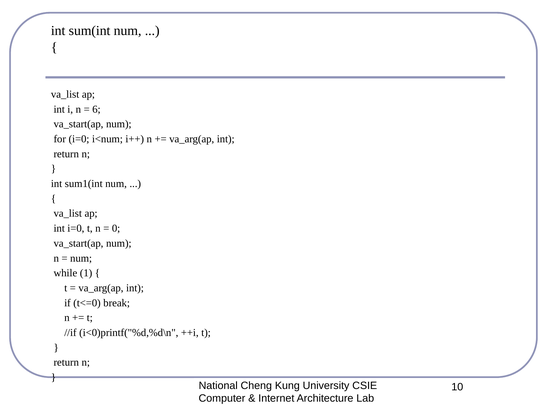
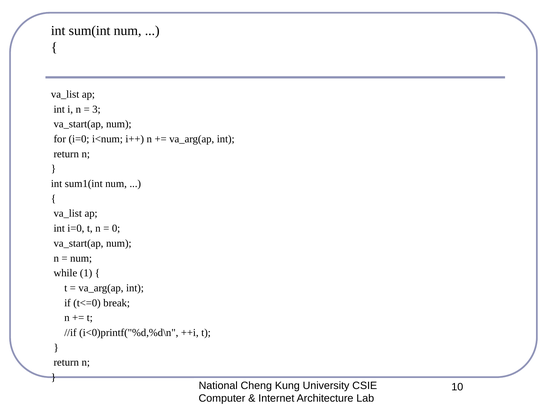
6: 6 -> 3
